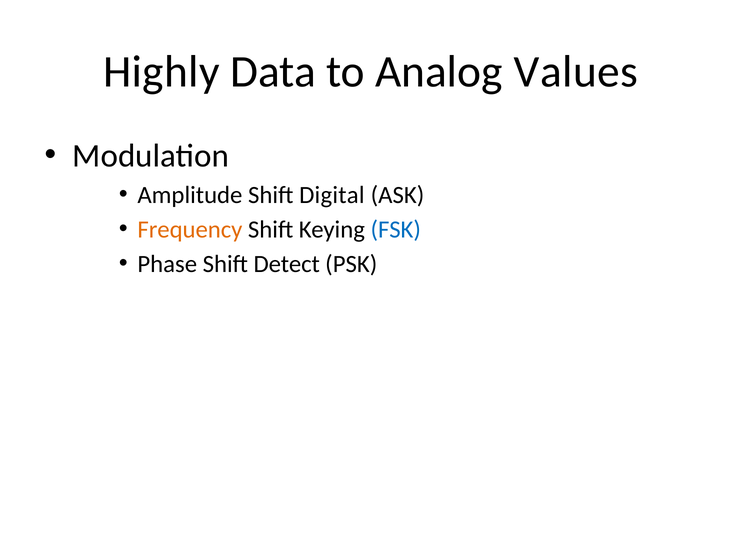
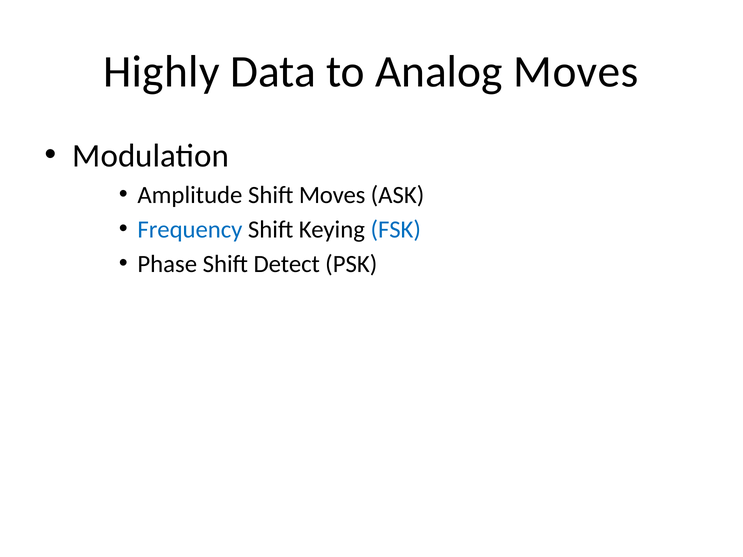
Analog Values: Values -> Moves
Shift Digital: Digital -> Moves
Frequency colour: orange -> blue
